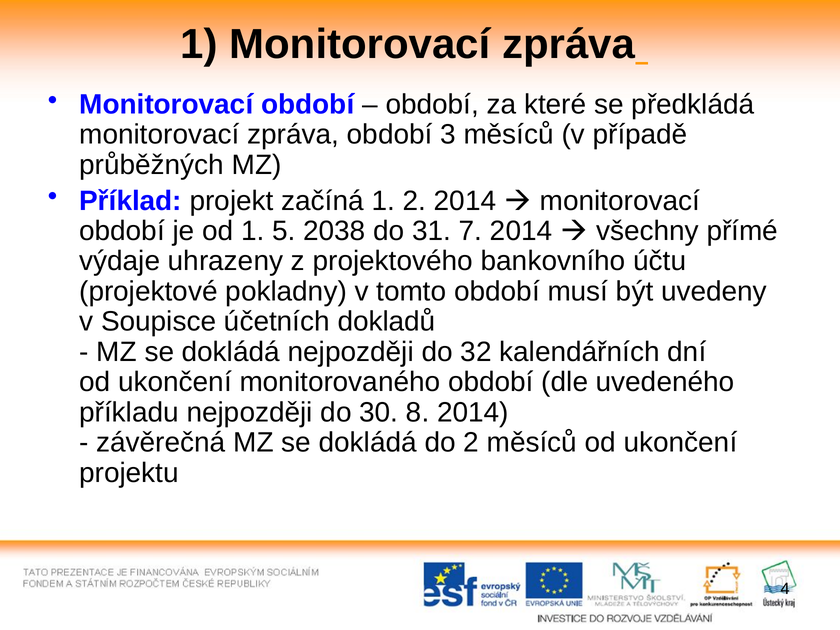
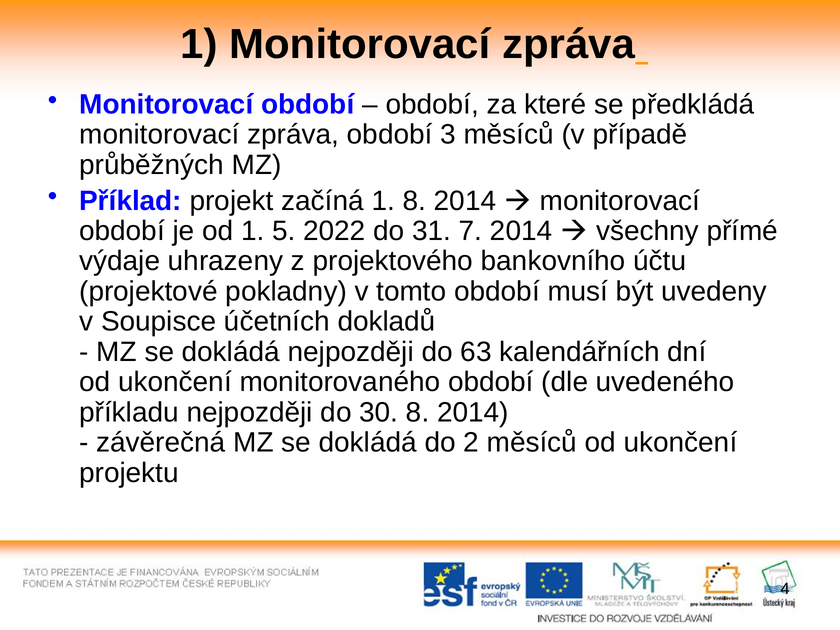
1 2: 2 -> 8
2038: 2038 -> 2022
32: 32 -> 63
